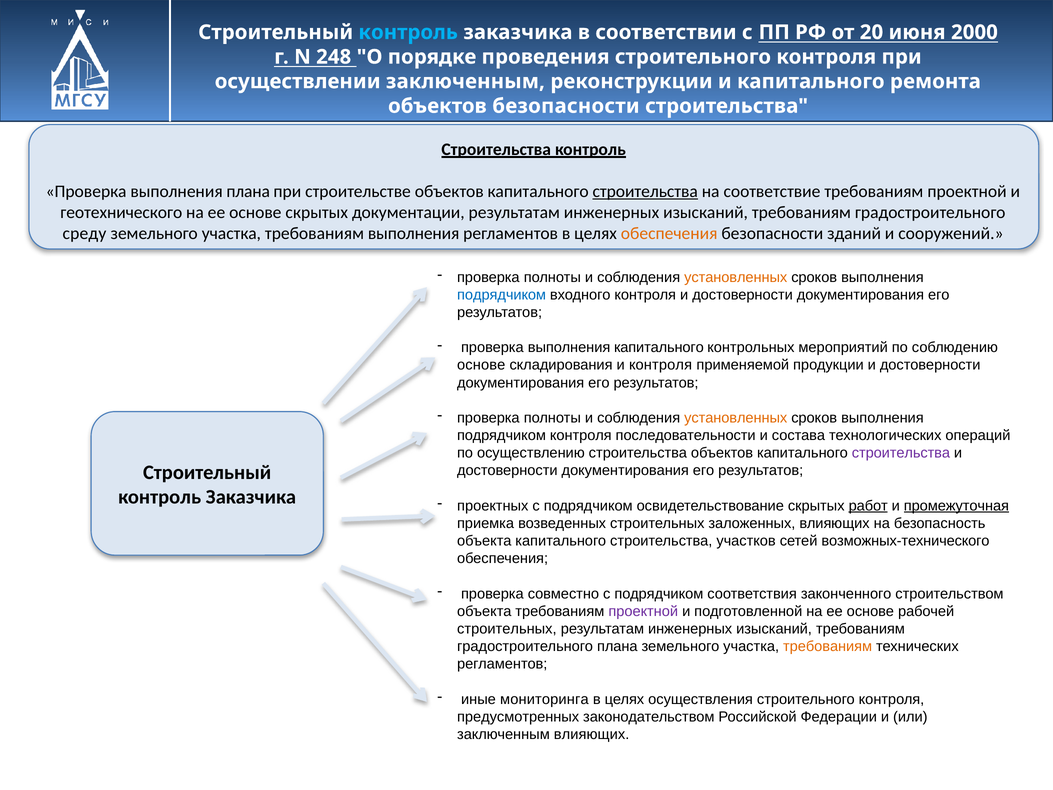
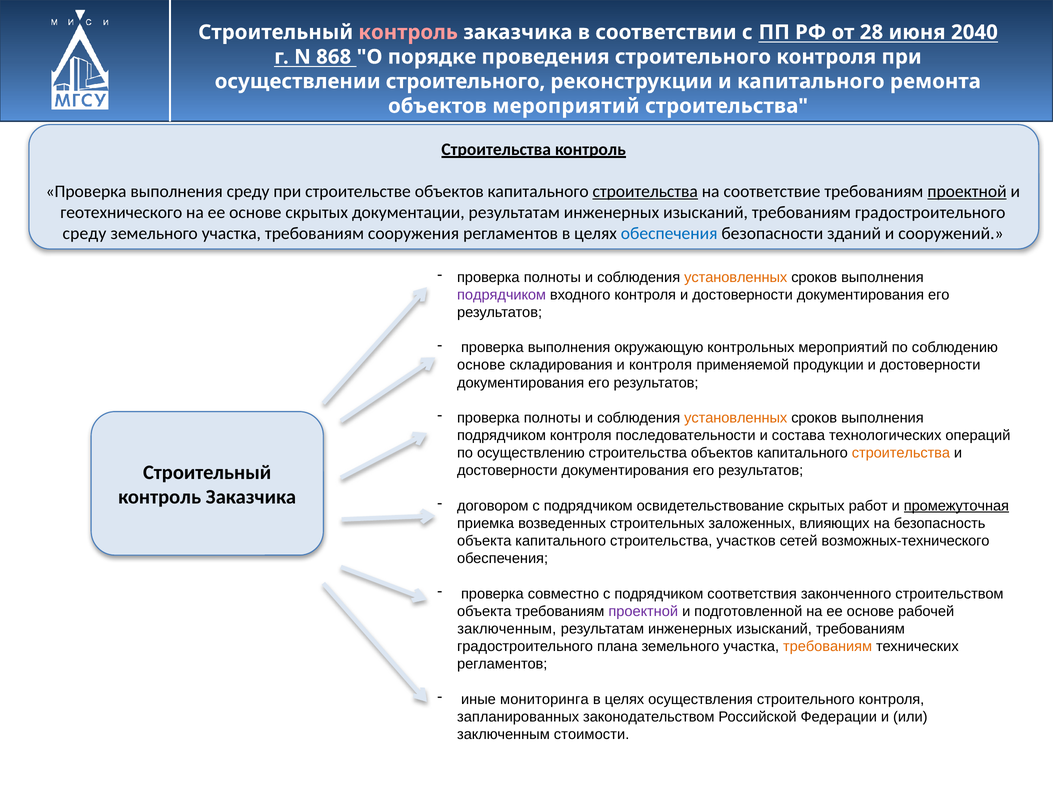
контроль at (408, 32) colour: light blue -> pink
20: 20 -> 28
2000: 2000 -> 2040
248: 248 -> 868
осуществлении заключенным: заключенным -> строительного
объектов безопасности: безопасности -> мероприятий
выполнения плана: плана -> среду
проектной at (967, 191) underline: none -> present
требованиям выполнения: выполнения -> сооружения
обеспечения at (669, 234) colour: orange -> blue
подрядчиком at (502, 295) colour: blue -> purple
выполнения капитального: капитального -> окружающую
строительства at (901, 453) colour: purple -> orange
проектных: проектных -> договором
работ underline: present -> none
строительных at (507, 629): строительных -> заключенным
предусмотренных: предусмотренных -> запланированных
заключенным влияющих: влияющих -> стоимости
